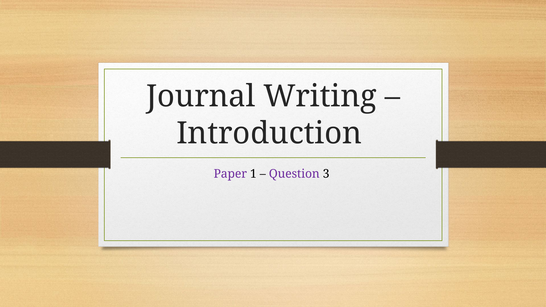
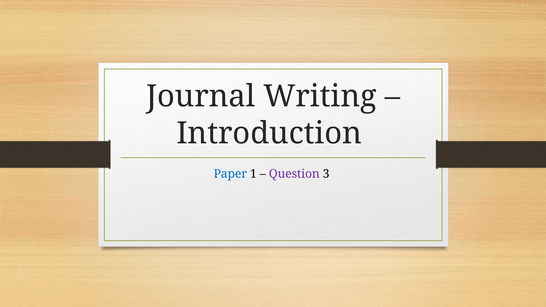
Paper colour: purple -> blue
